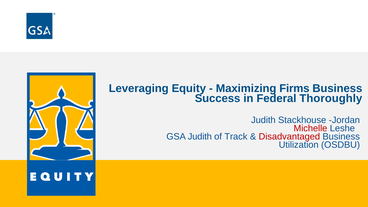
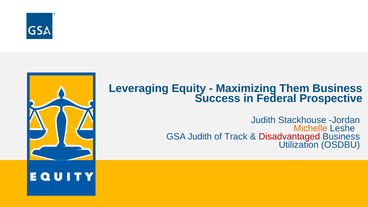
Firms: Firms -> Them
Thoroughly: Thoroughly -> Prospective
Michelle colour: red -> orange
